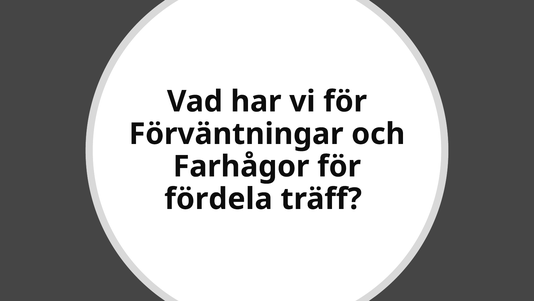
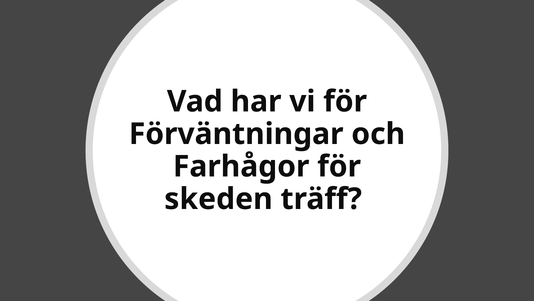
fördela: fördela -> skeden
